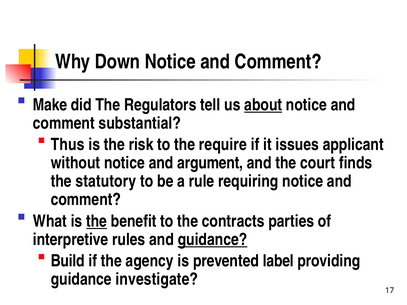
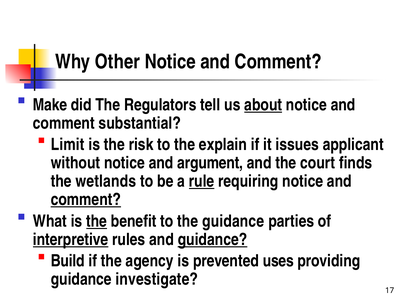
Down: Down -> Other
Thus: Thus -> Limit
require: require -> explain
statutory: statutory -> wetlands
rule underline: none -> present
comment at (86, 200) underline: none -> present
the contracts: contracts -> guidance
interpretive underline: none -> present
label: label -> uses
